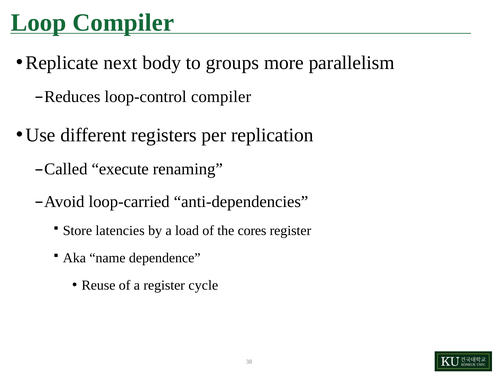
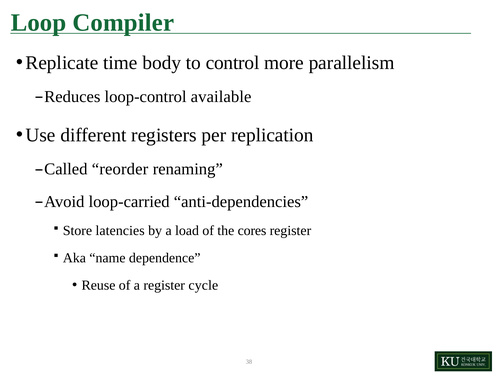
next: next -> time
groups: groups -> control
loop-control compiler: compiler -> available
execute: execute -> reorder
